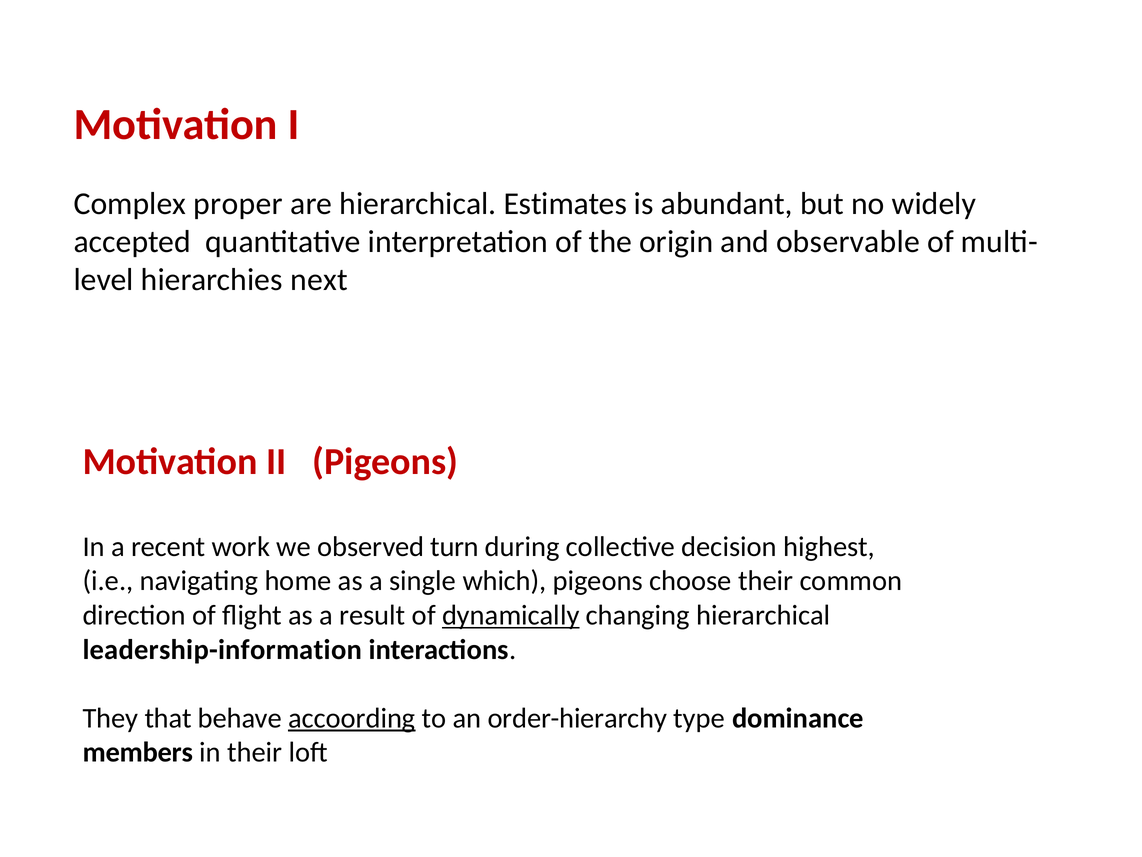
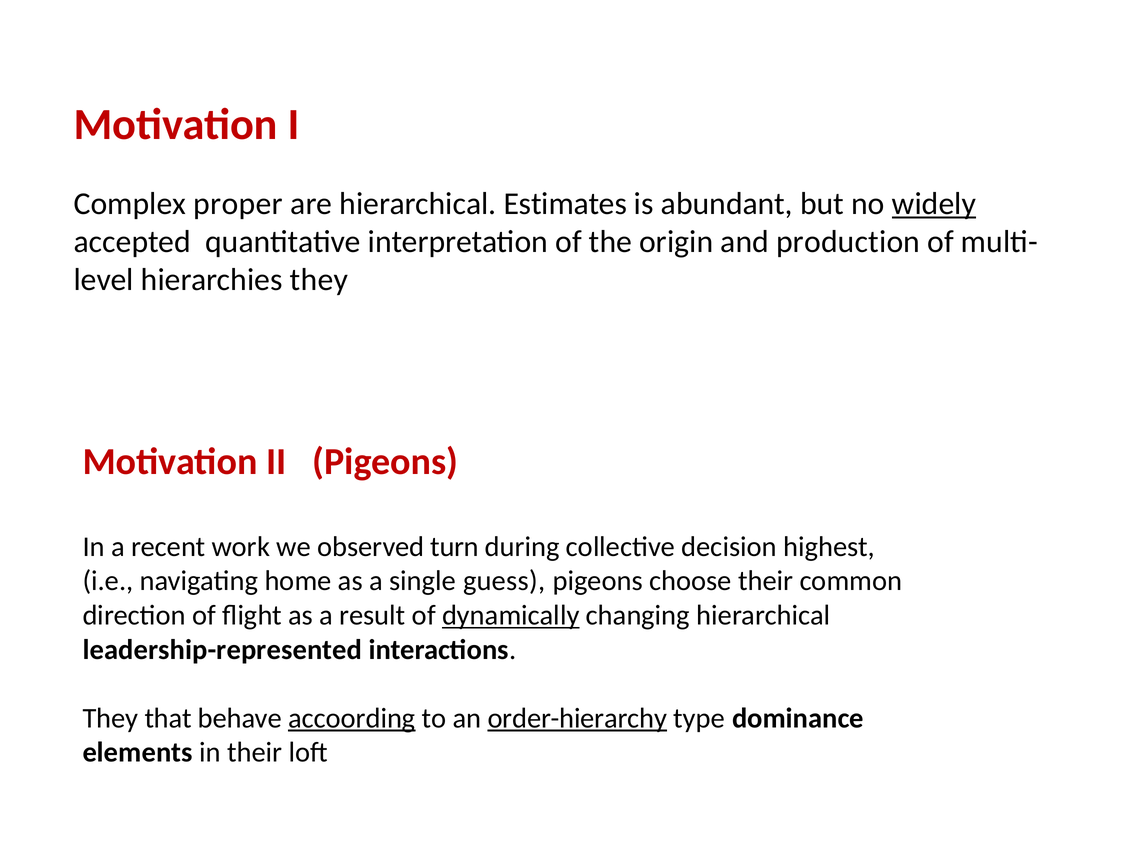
widely underline: none -> present
observable: observable -> production
hierarchies next: next -> they
which: which -> guess
leadership-information: leadership-information -> leadership-represented
order-hierarchy underline: none -> present
members: members -> elements
